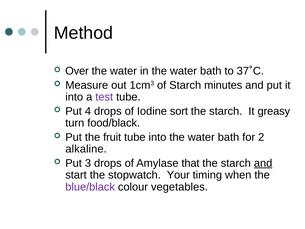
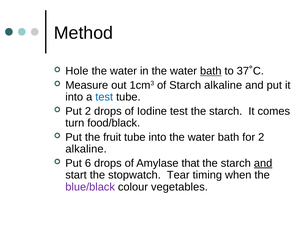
Over: Over -> Hole
bath at (211, 71) underline: none -> present
Starch minutes: minutes -> alkaline
test at (104, 97) colour: purple -> blue
Put 4: 4 -> 2
Iodine sort: sort -> test
greasy: greasy -> comes
3: 3 -> 6
Your: Your -> Tear
